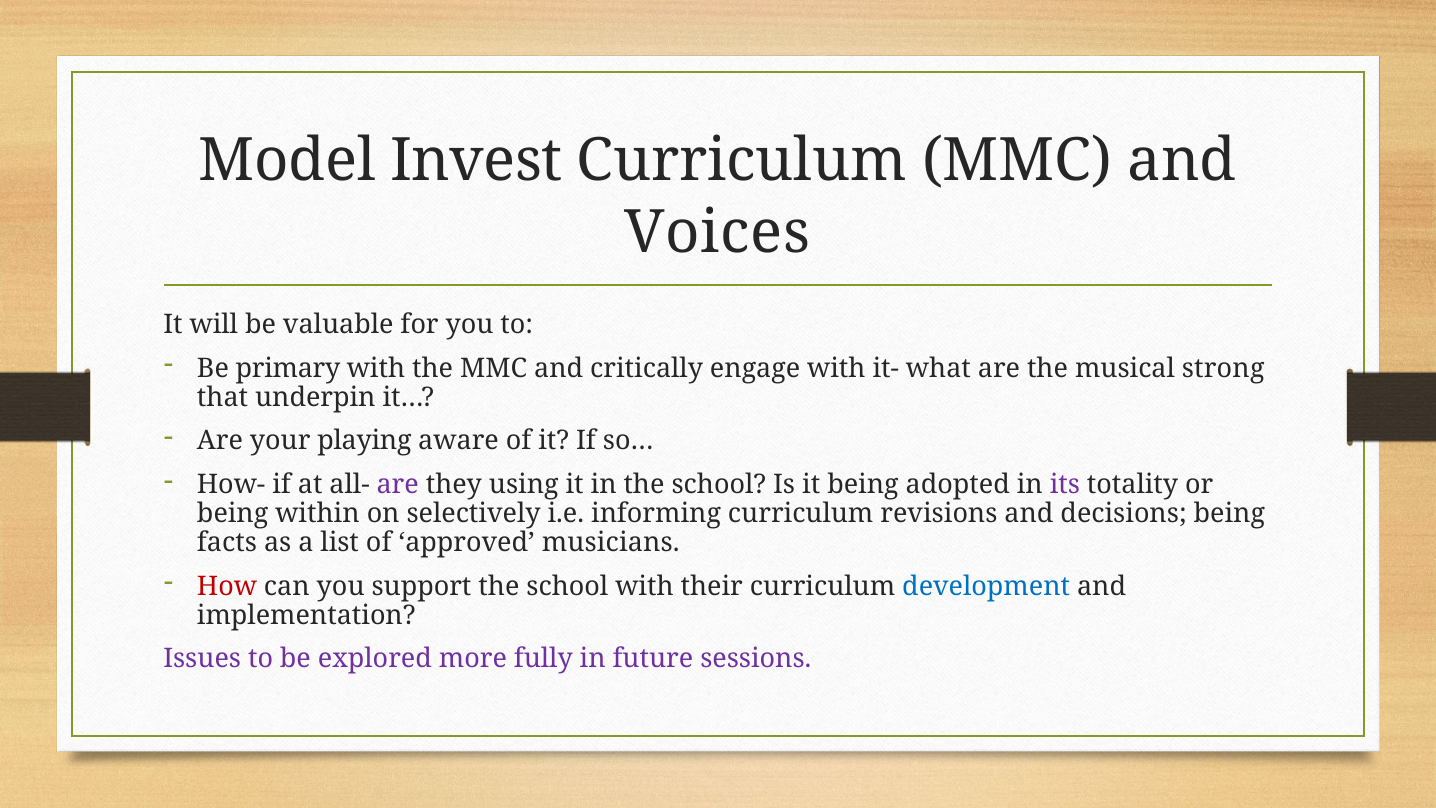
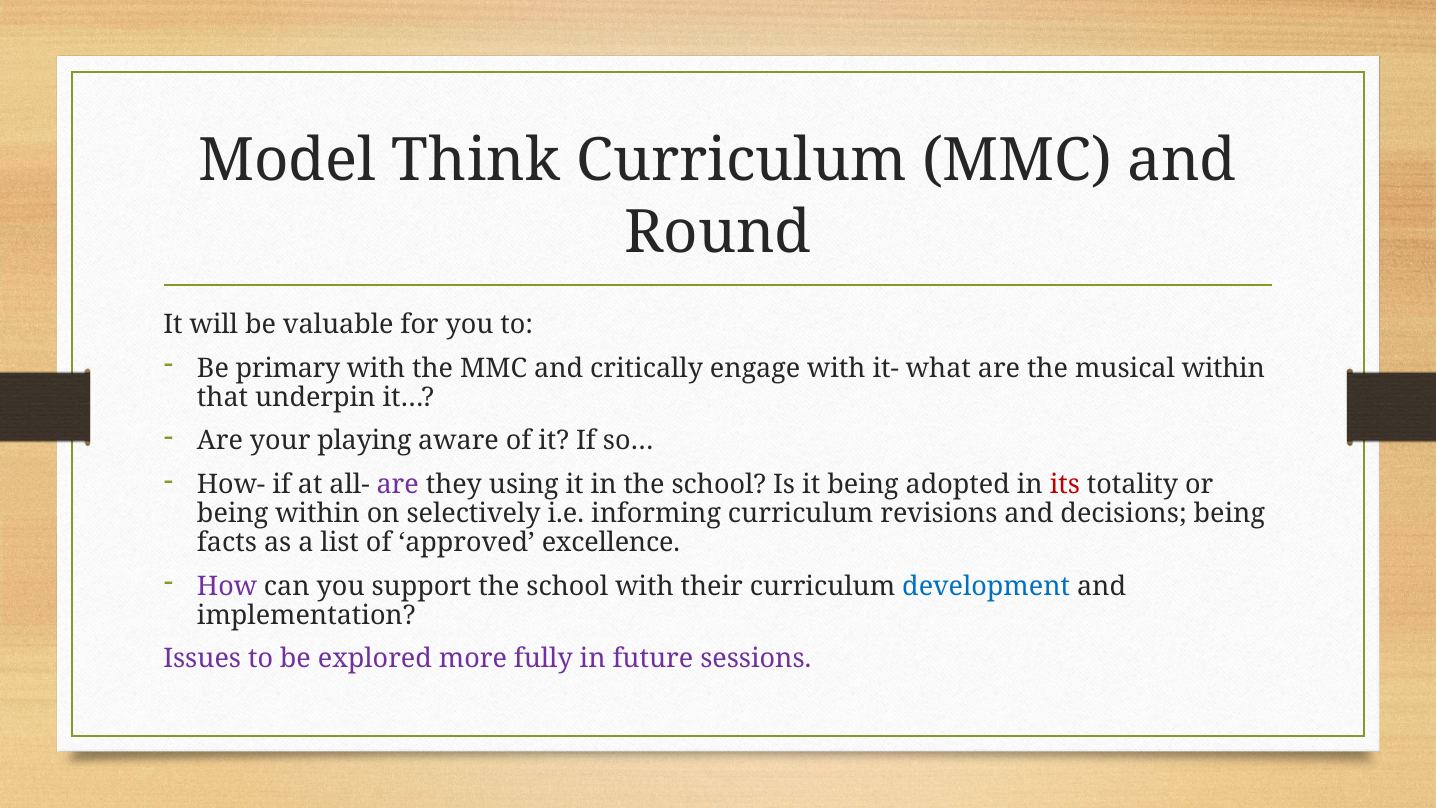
Invest: Invest -> Think
Voices: Voices -> Round
musical strong: strong -> within
its colour: purple -> red
musicians: musicians -> excellence
How colour: red -> purple
